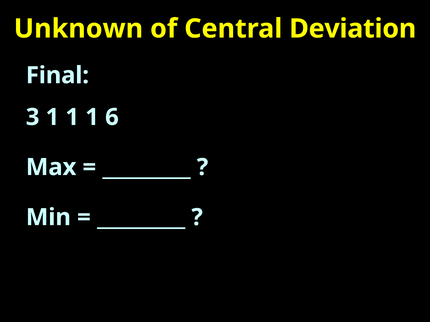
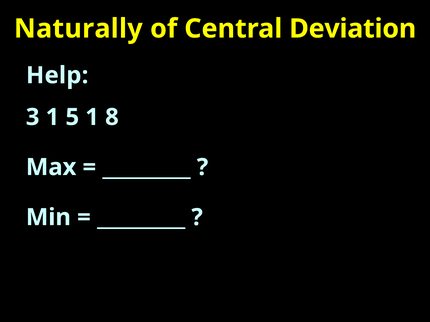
Unknown: Unknown -> Naturally
Final: Final -> Help
3 1 1: 1 -> 5
6: 6 -> 8
